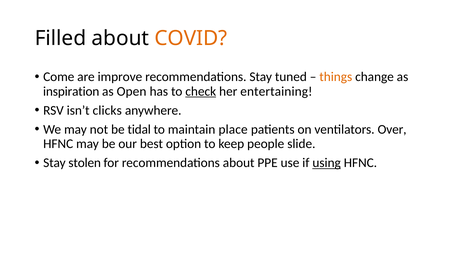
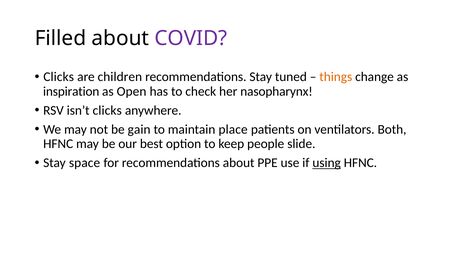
COVID colour: orange -> purple
Come at (59, 77): Come -> Clicks
improve: improve -> children
check underline: present -> none
entertaining: entertaining -> nasopharynx
tidal: tidal -> gain
Over: Over -> Both
stolen: stolen -> space
